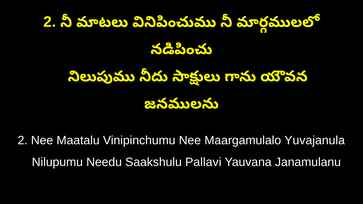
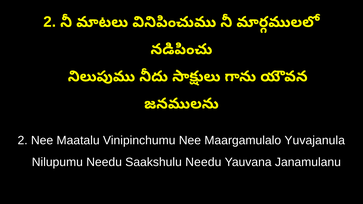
Saakshulu Pallavi: Pallavi -> Needu
